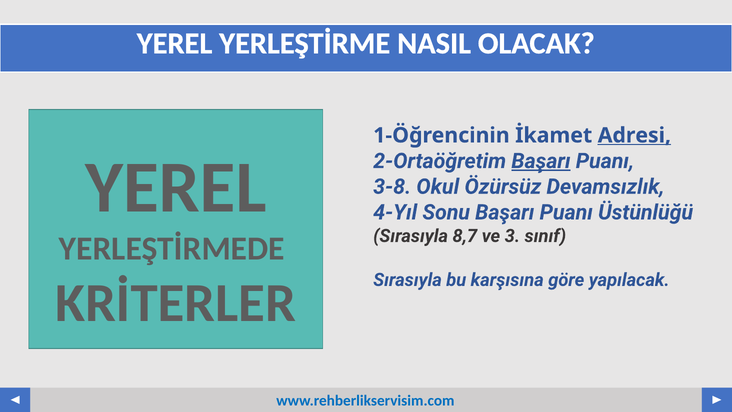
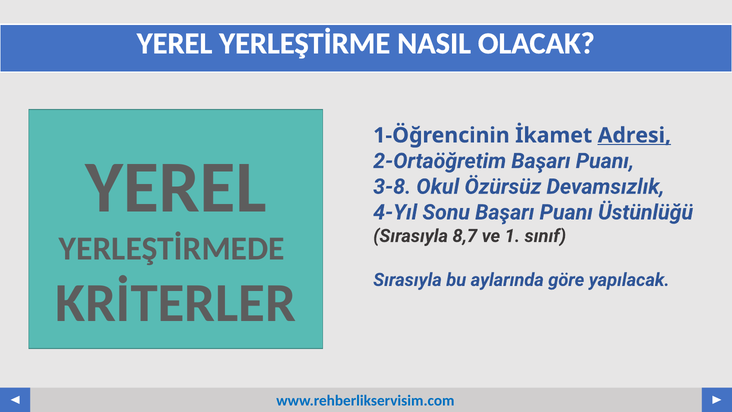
Başarı at (541, 161) underline: present -> none
3: 3 -> 1
karşısına: karşısına -> aylarında
